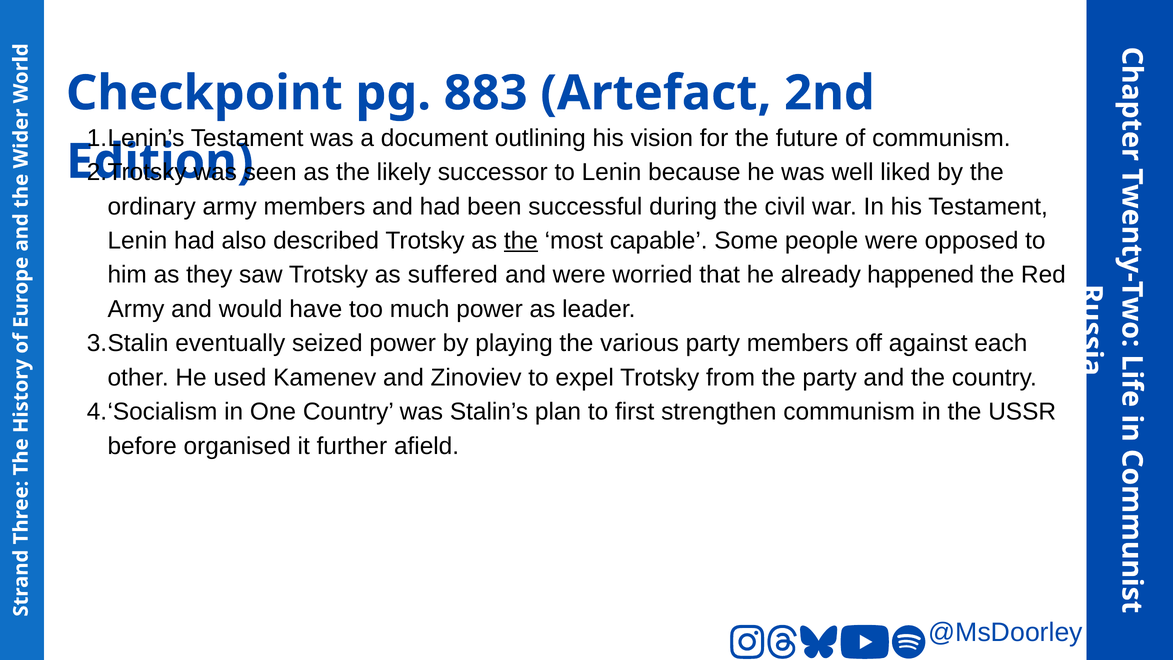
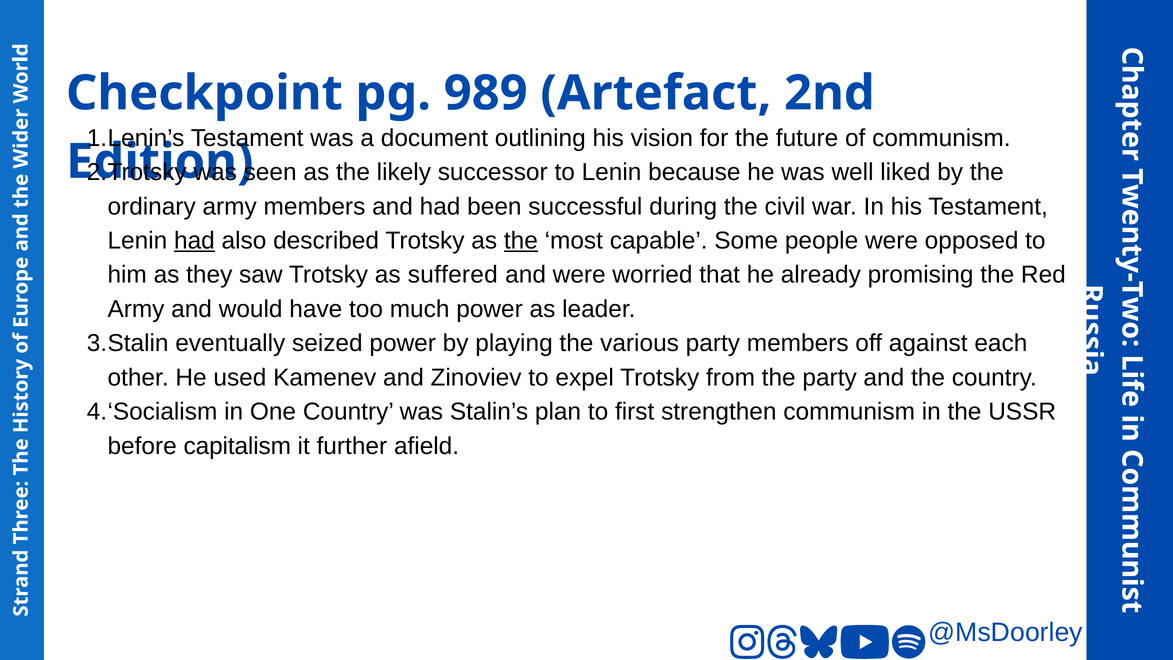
883: 883 -> 989
had at (194, 241) underline: none -> present
happened: happened -> promising
organised: organised -> capitalism
